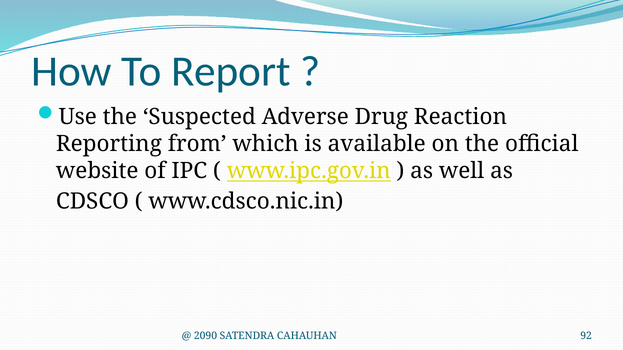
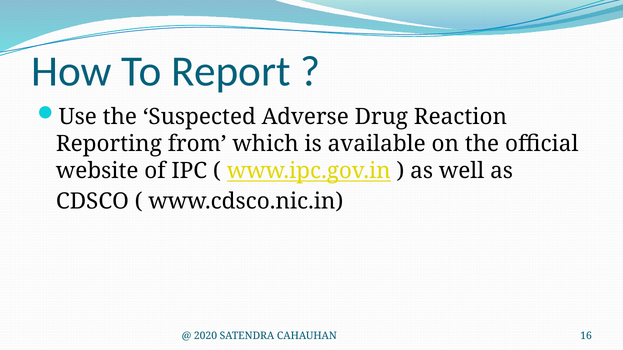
2090: 2090 -> 2020
92: 92 -> 16
